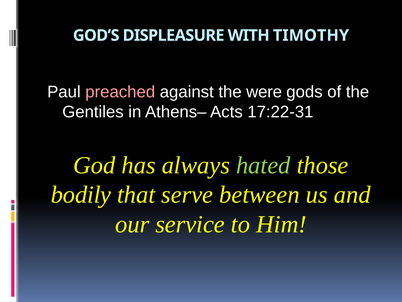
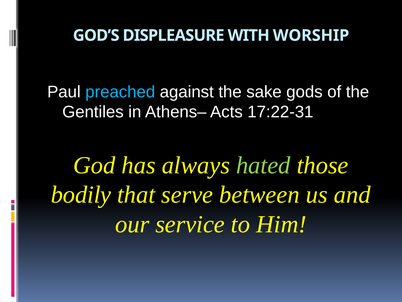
TIMOTHY: TIMOTHY -> WORSHIP
preached colour: pink -> light blue
were: were -> sake
